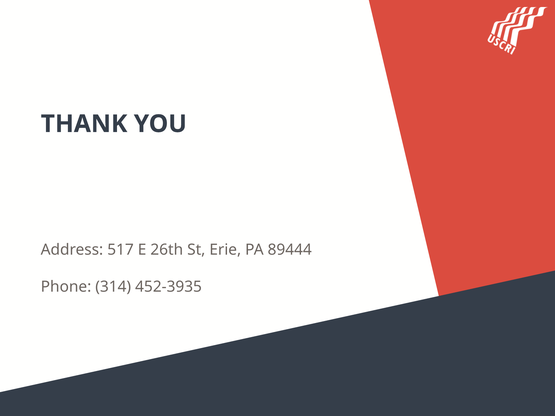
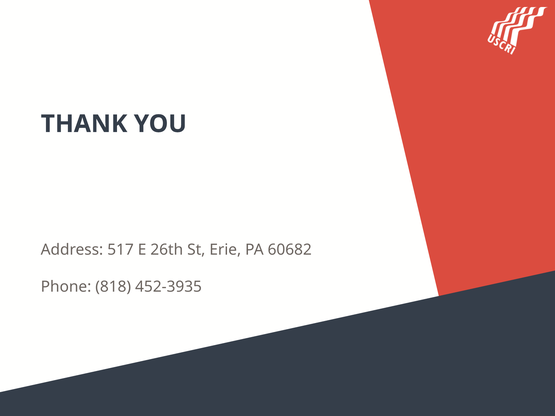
89444: 89444 -> 60682
314: 314 -> 818
